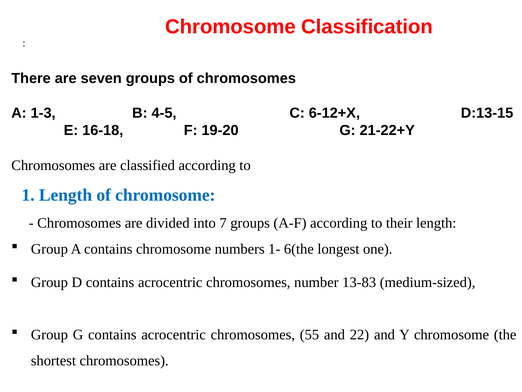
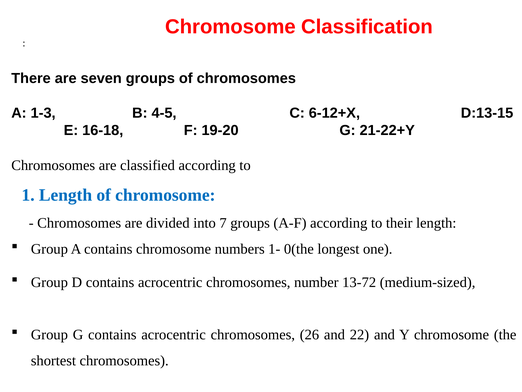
6(the: 6(the -> 0(the
13-83: 13-83 -> 13-72
55: 55 -> 26
